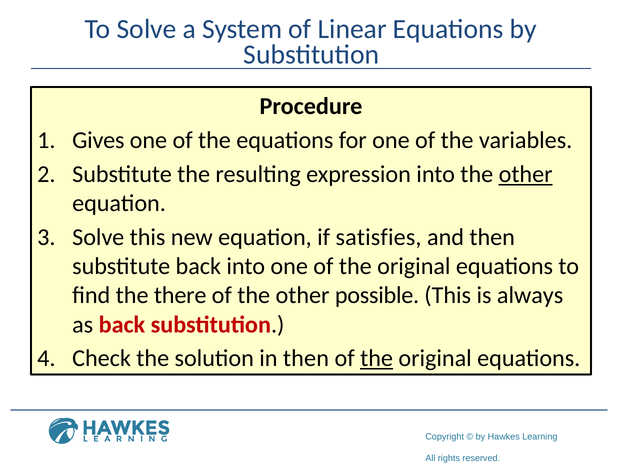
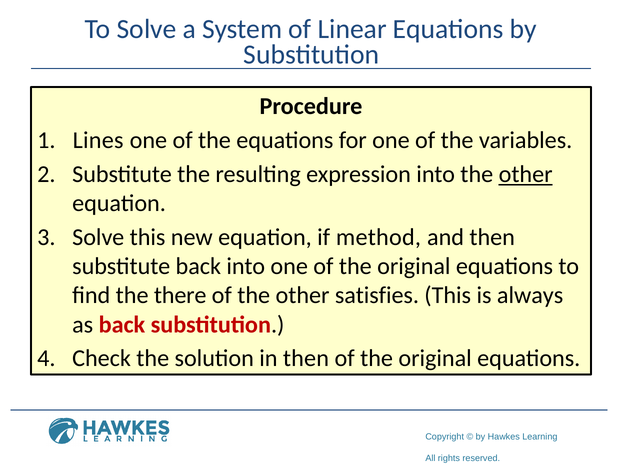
Gives: Gives -> Lines
satisfies: satisfies -> method
possible: possible -> satisfies
the at (377, 358) underline: present -> none
